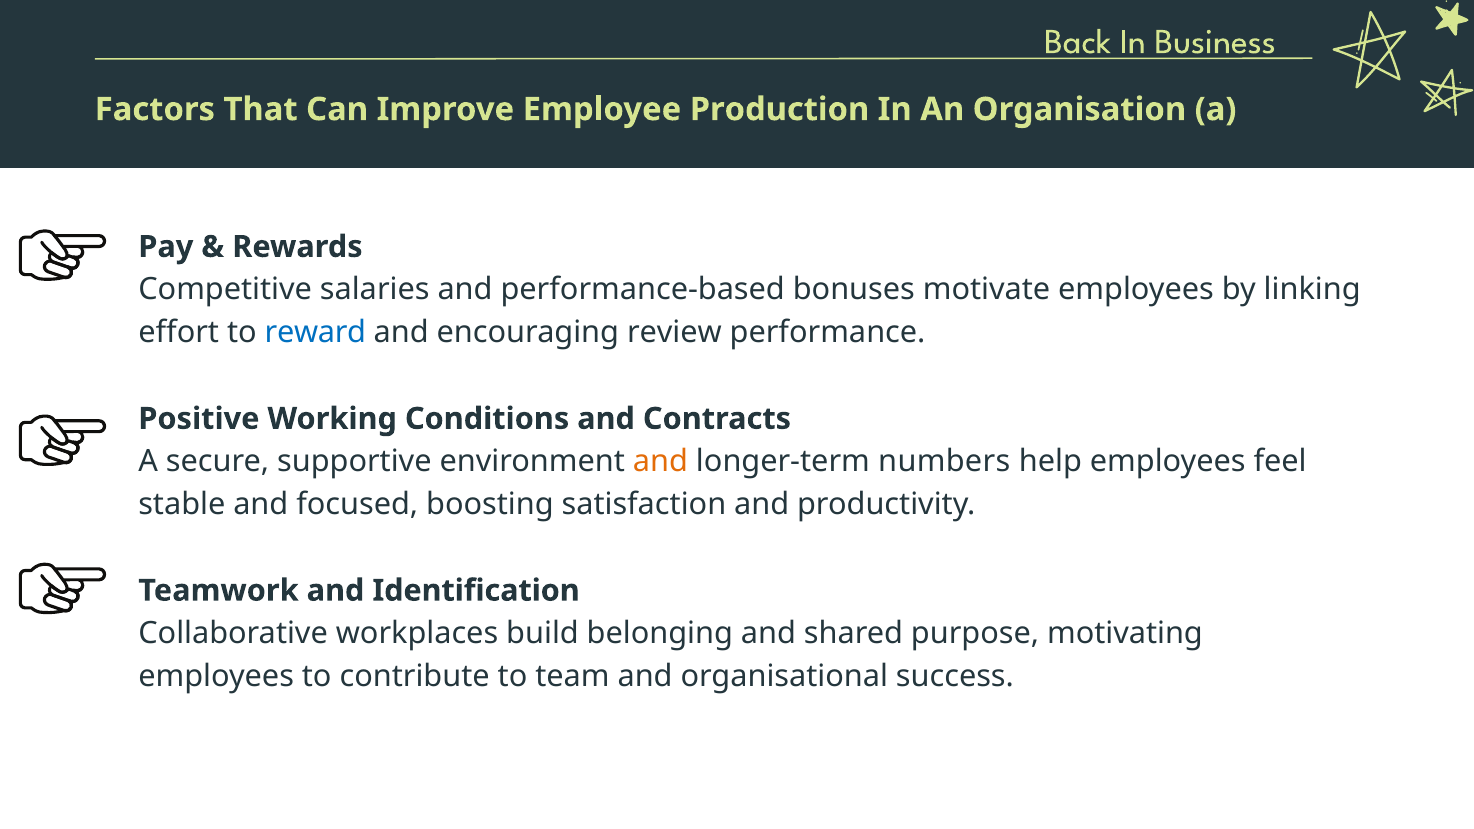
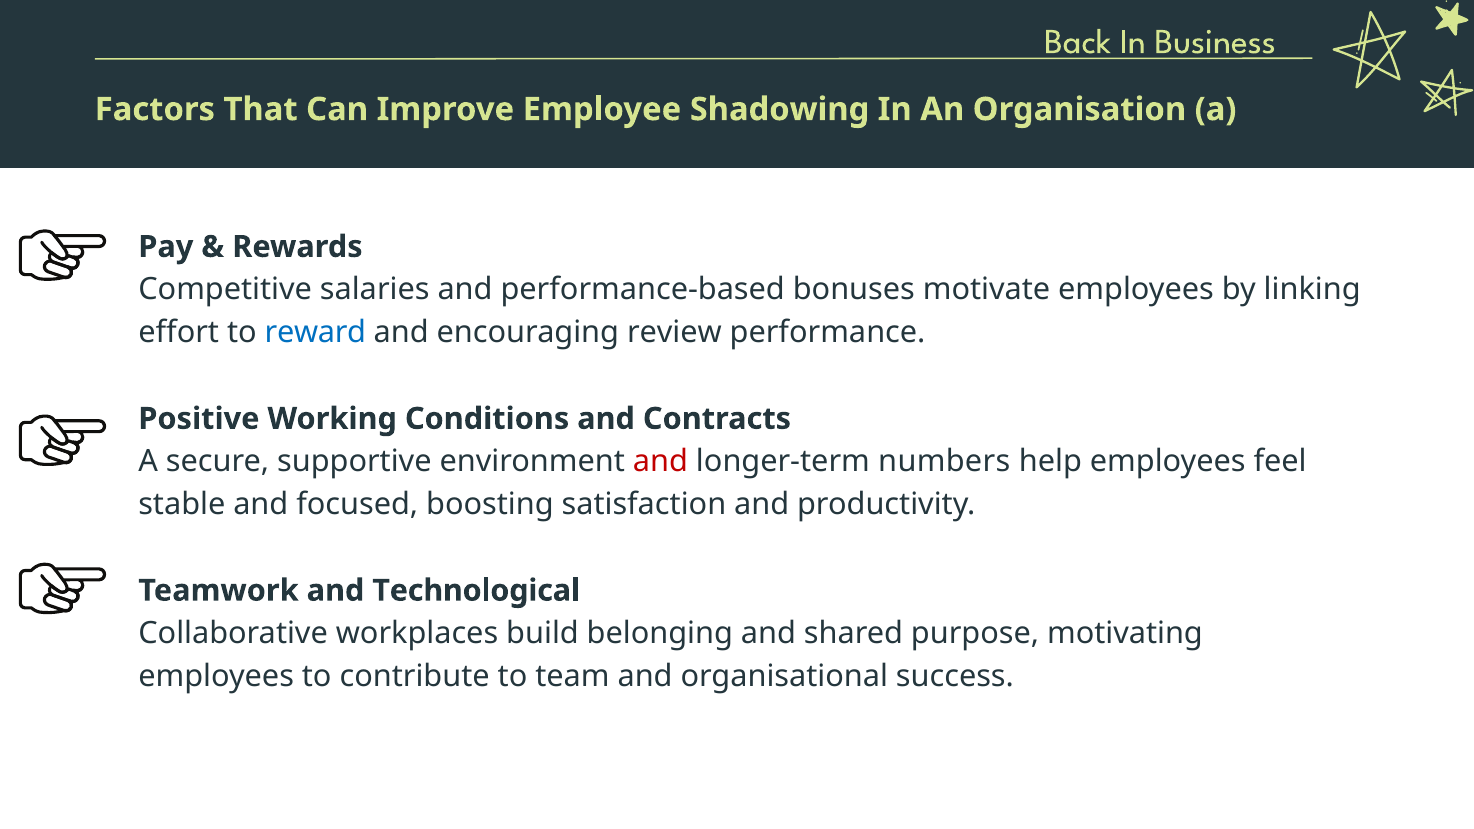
Production: Production -> Shadowing
and at (660, 462) colour: orange -> red
Identification: Identification -> Technological
